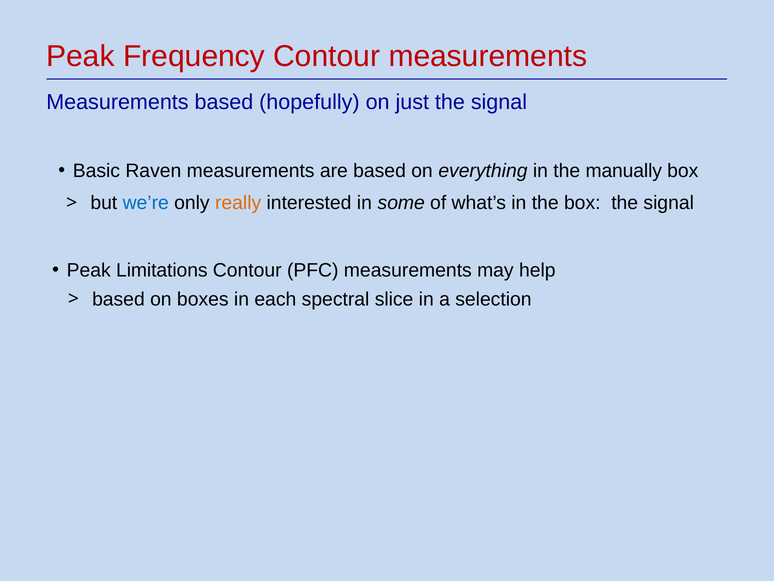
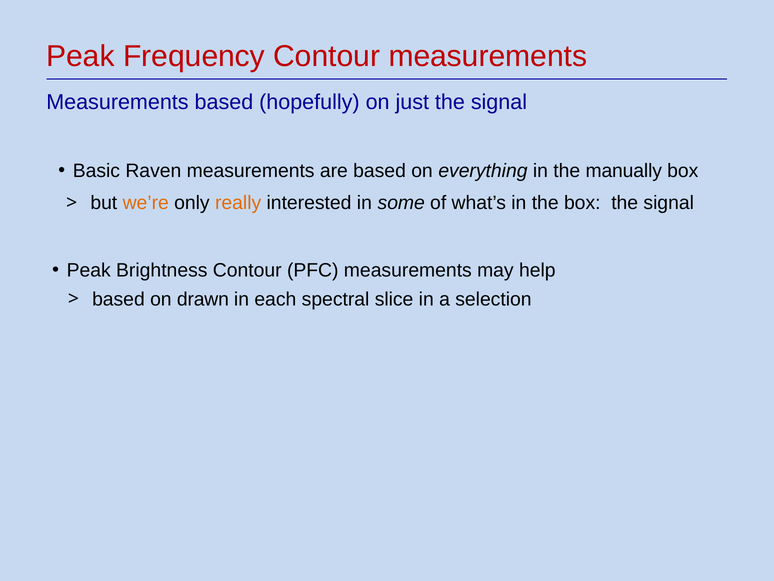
we’re colour: blue -> orange
Limitations: Limitations -> Brightness
boxes: boxes -> drawn
